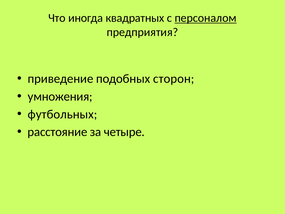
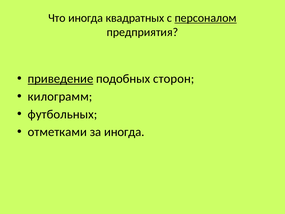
приведение underline: none -> present
умножения: умножения -> килограмм
расстояние: расстояние -> отметками
за четыре: четыре -> иногда
